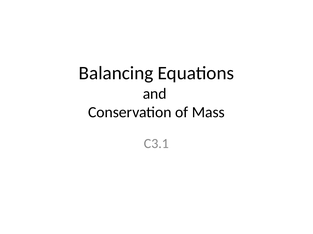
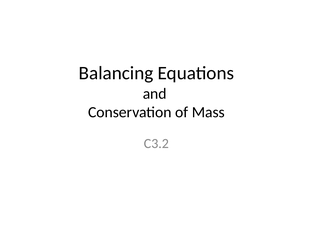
C3.1: C3.1 -> C3.2
